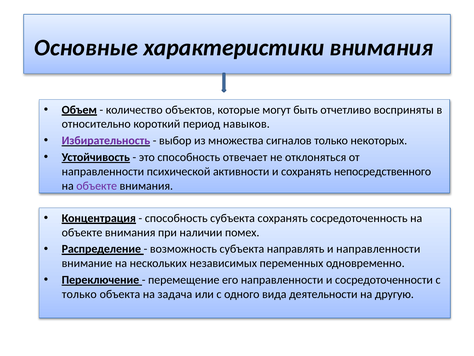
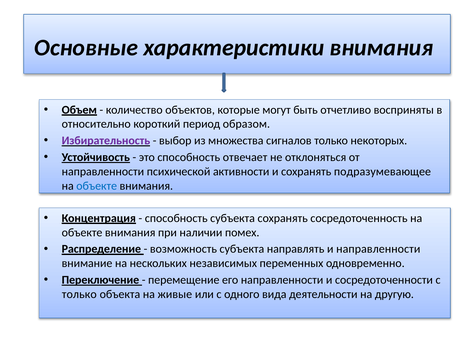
навыков: навыков -> образом
непосредственного: непосредственного -> подразумевающее
объекте at (97, 186) colour: purple -> blue
задача: задача -> живые
